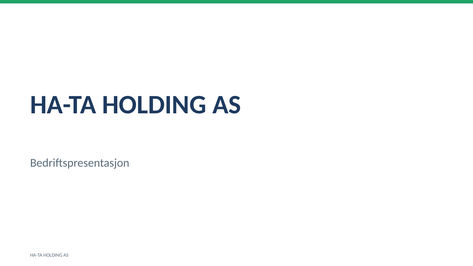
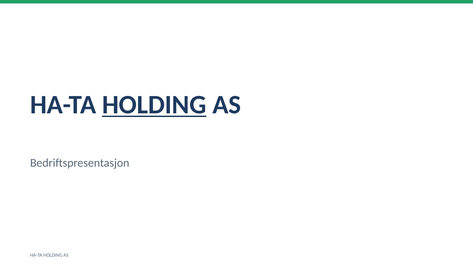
HOLDING at (154, 105) underline: none -> present
